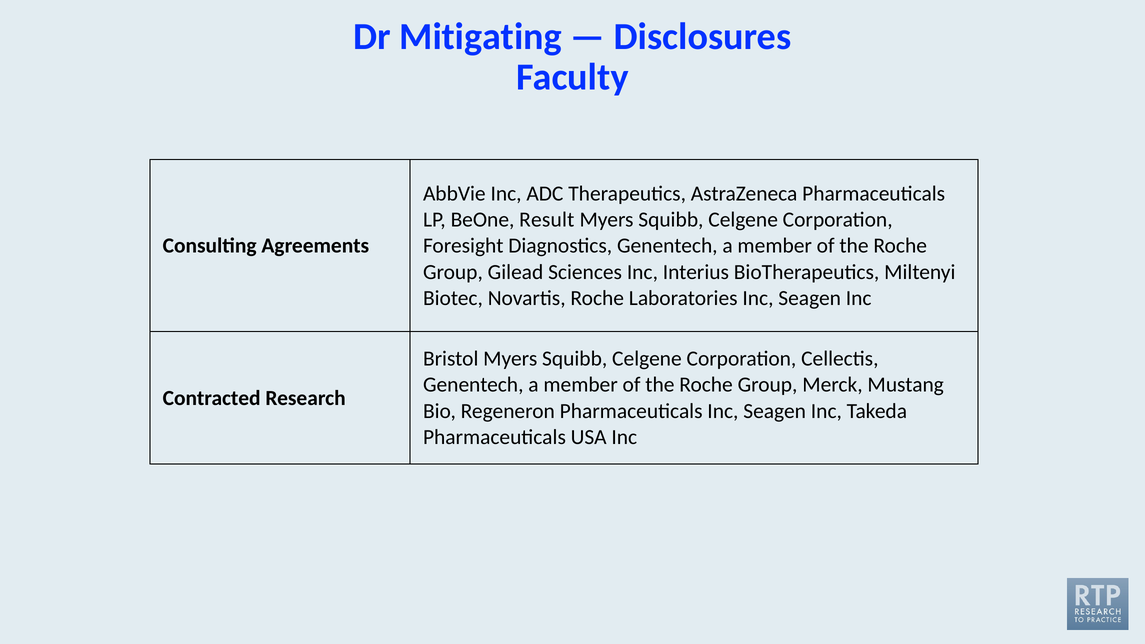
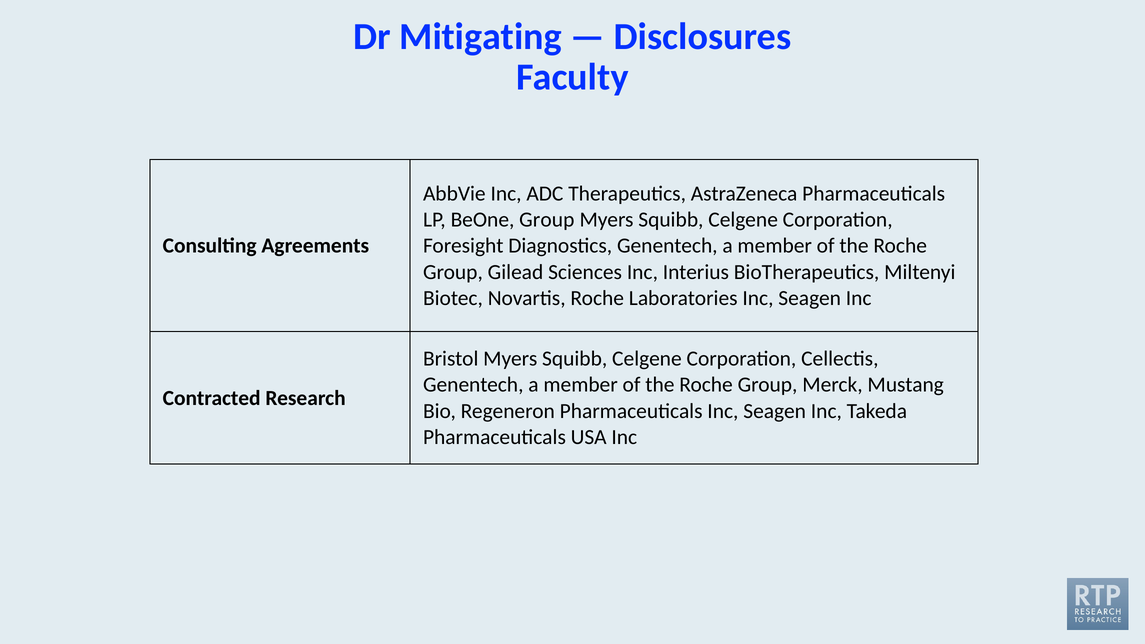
BeOne Result: Result -> Group
